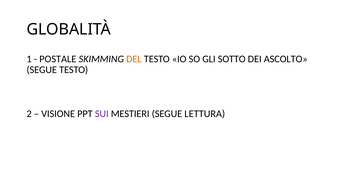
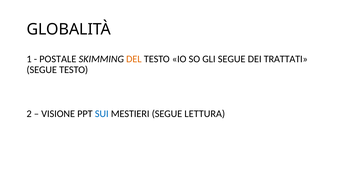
GLI SOTTO: SOTTO -> SEGUE
ASCOLTO: ASCOLTO -> TRATTATI
SUI colour: purple -> blue
